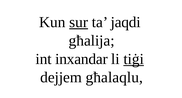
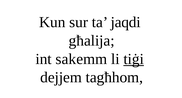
sur underline: present -> none
inxandar: inxandar -> sakemm
għalaqlu: għalaqlu -> tagħhom
